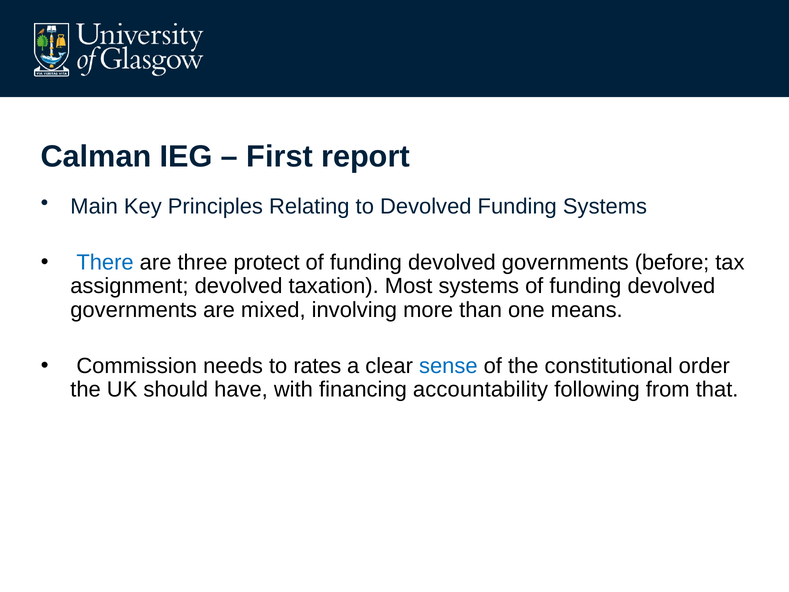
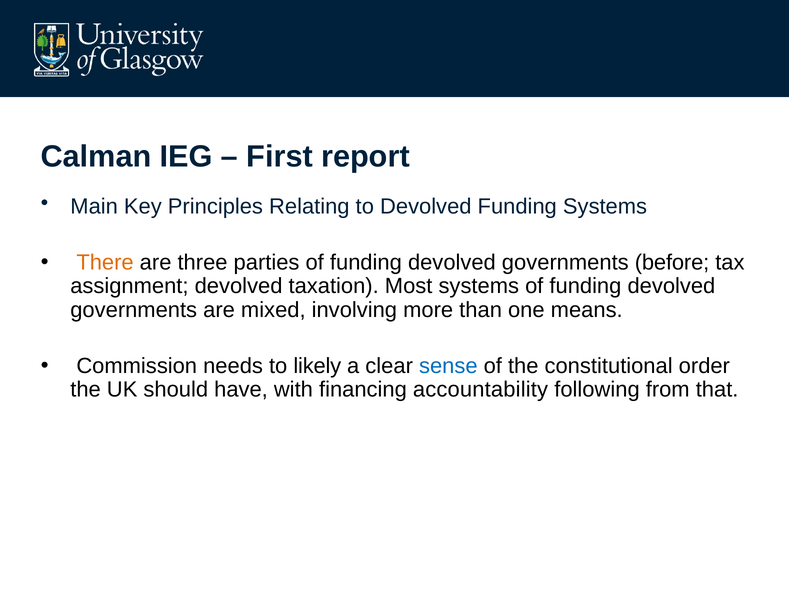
There colour: blue -> orange
protect: protect -> parties
rates: rates -> likely
